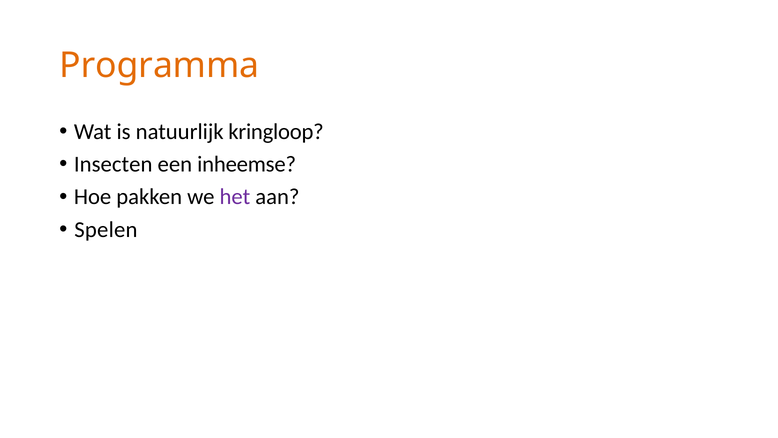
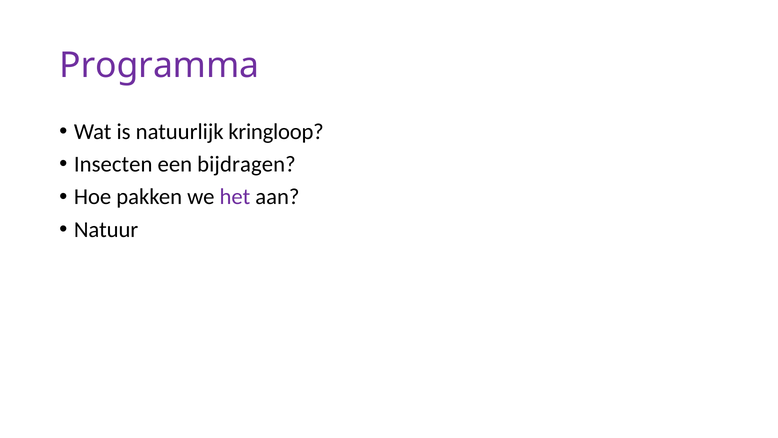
Programma colour: orange -> purple
inheemse: inheemse -> bijdragen
Spelen: Spelen -> Natuur
